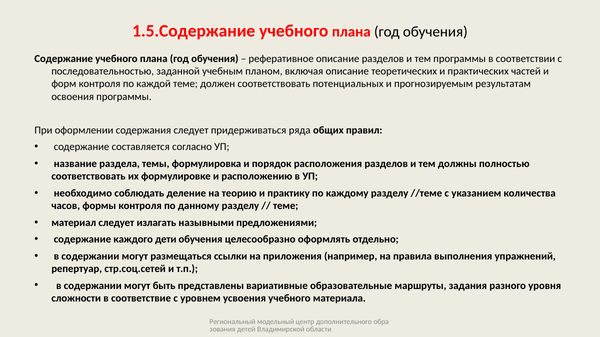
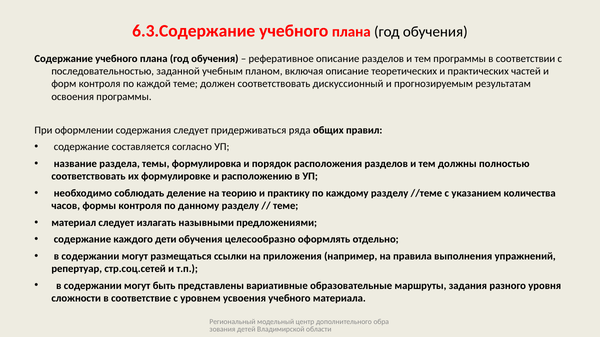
1.5.Содержание: 1.5.Содержание -> 6.3.Содержание
потенциальных: потенциальных -> дискуссионный
